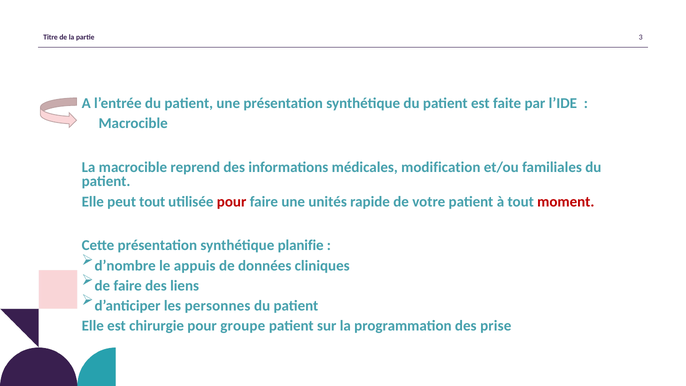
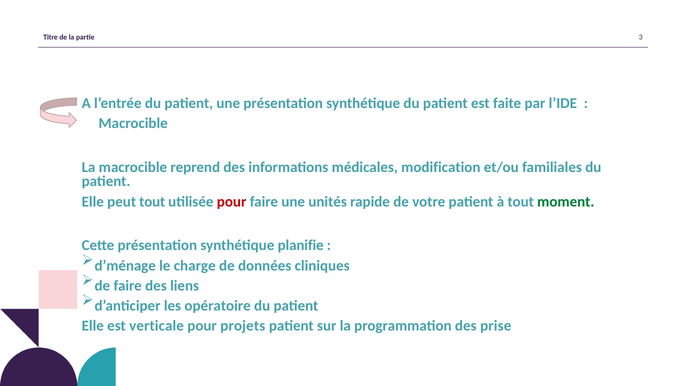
moment colour: red -> green
d’nombre: d’nombre -> d’ménage
appuis: appuis -> charge
personnes: personnes -> opératoire
chirurgie: chirurgie -> verticale
groupe: groupe -> projets
